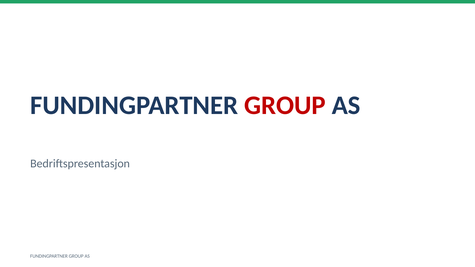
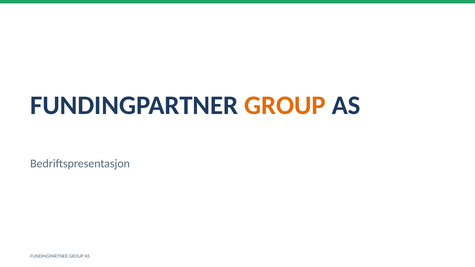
GROUP at (285, 105) colour: red -> orange
